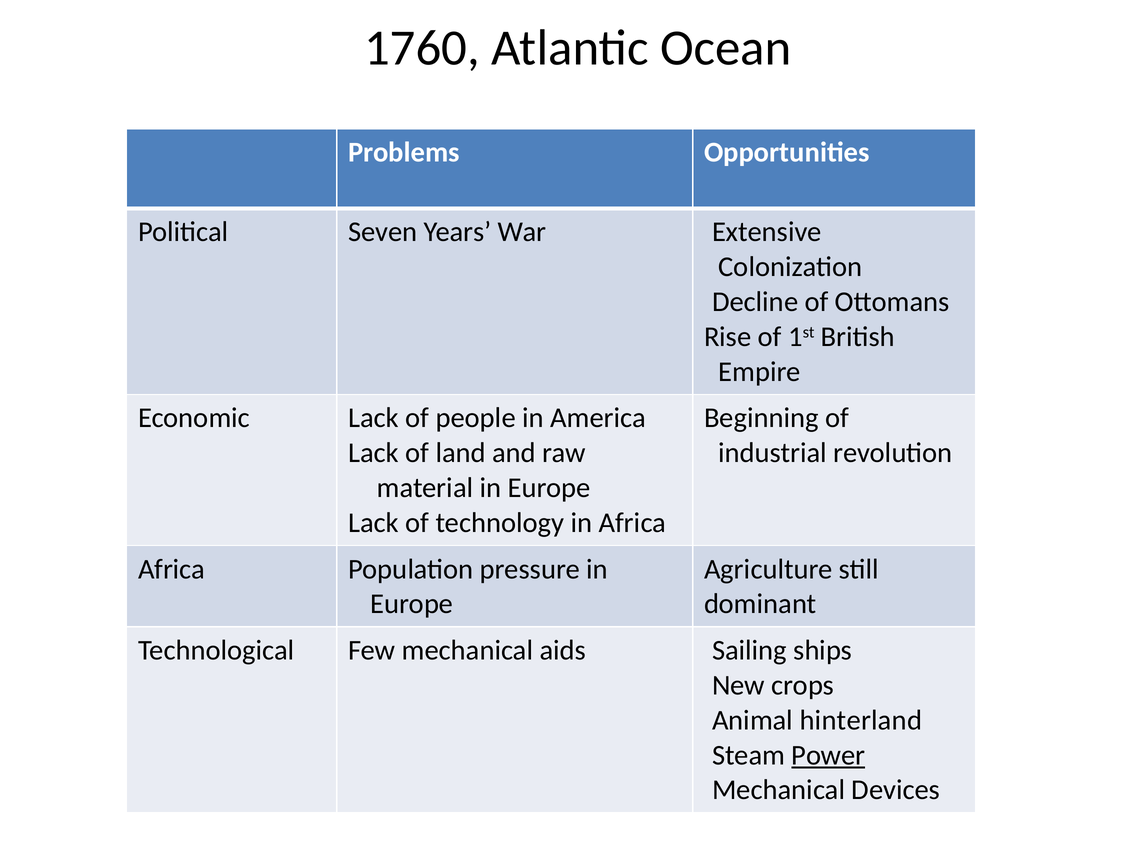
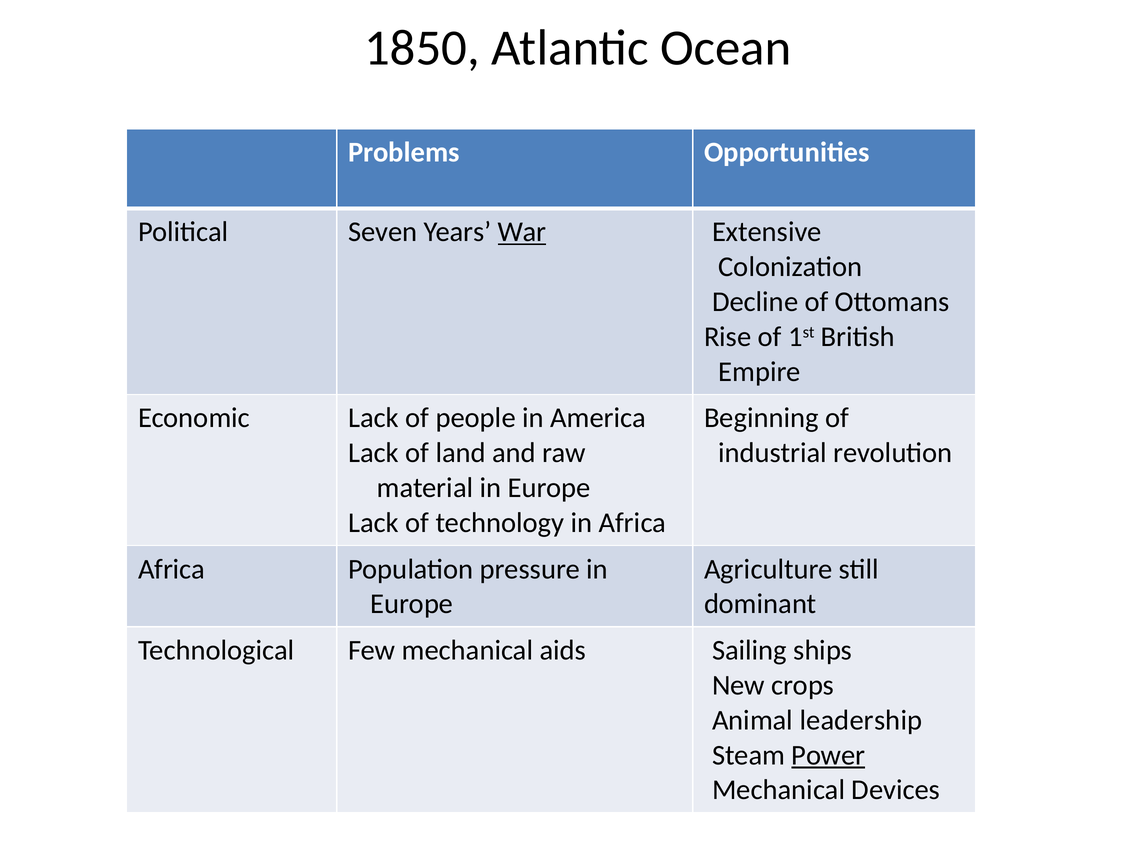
1760: 1760 -> 1850
War underline: none -> present
hinterland: hinterland -> leadership
